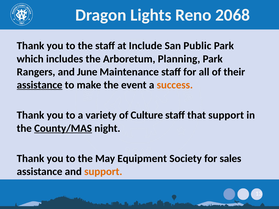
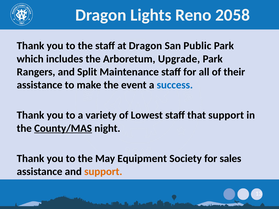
2068: 2068 -> 2058
at Include: Include -> Dragon
Planning: Planning -> Upgrade
June: June -> Split
assistance at (40, 85) underline: present -> none
success colour: orange -> blue
Culture: Culture -> Lowest
